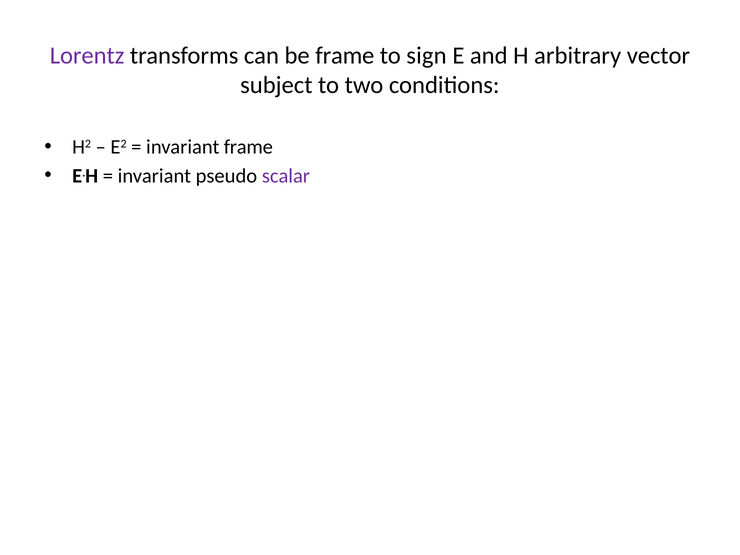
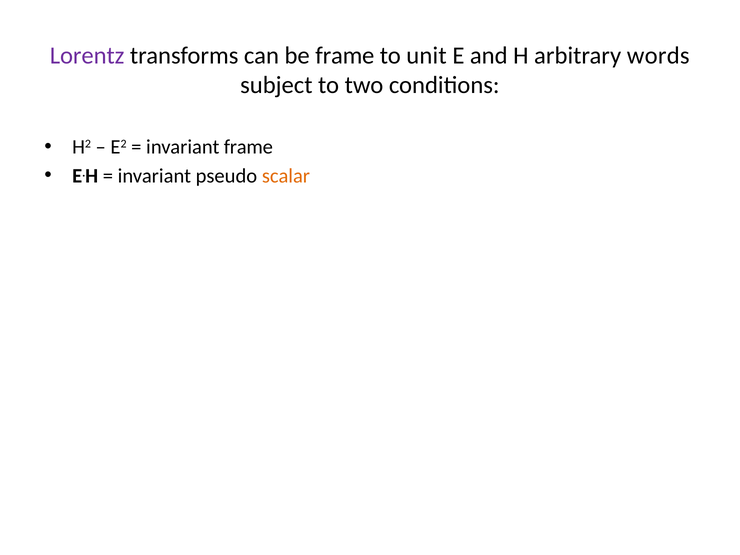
sign: sign -> unit
vector: vector -> words
scalar colour: purple -> orange
